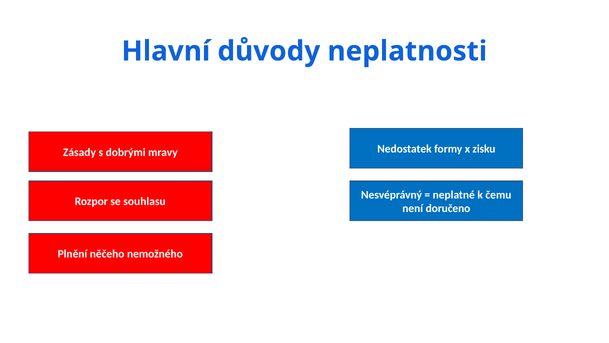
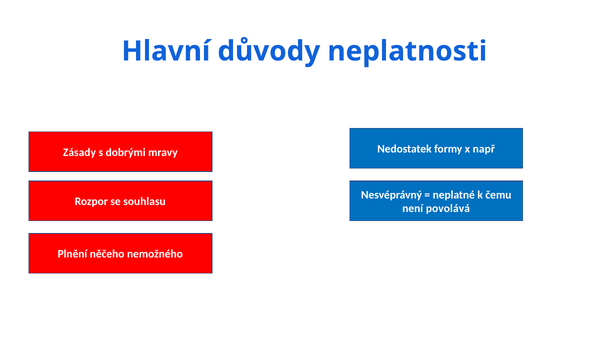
zisku: zisku -> např
doručeno: doručeno -> povolává
